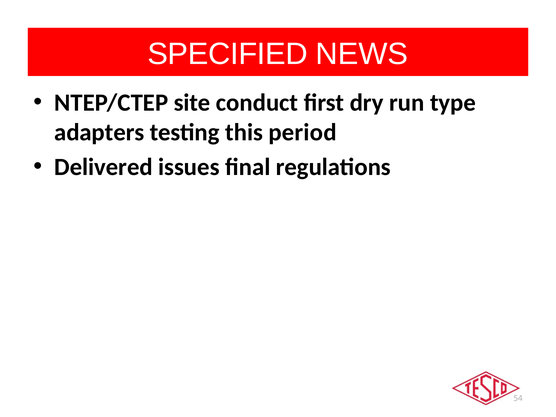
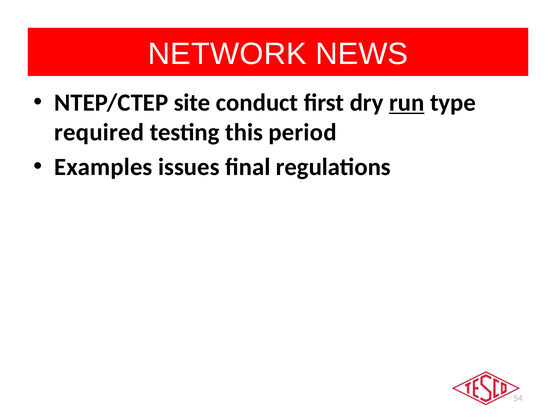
SPECIFIED: SPECIFIED -> NETWORK
run underline: none -> present
adapters: adapters -> required
Delivered: Delivered -> Examples
